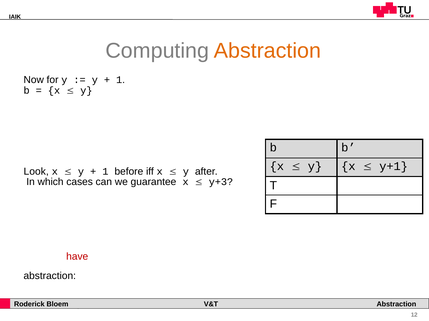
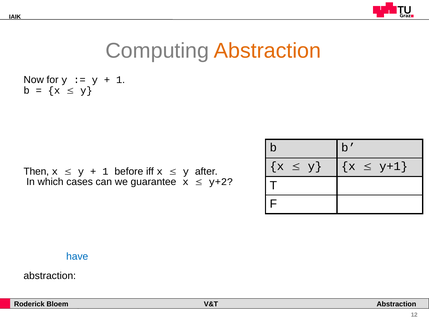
Look: Look -> Then
y+3: y+3 -> y+2
have colour: red -> blue
conservative: conservative -> assignments
